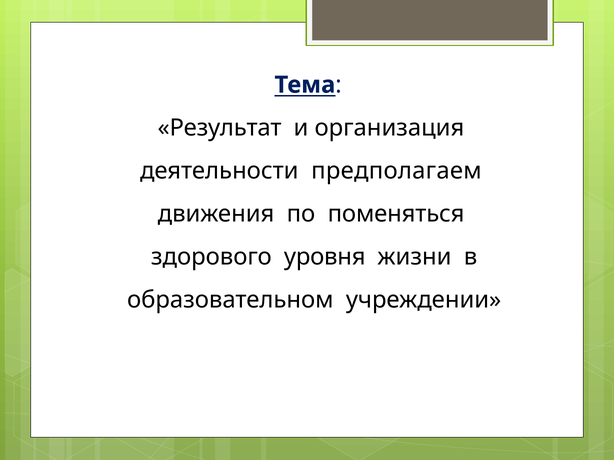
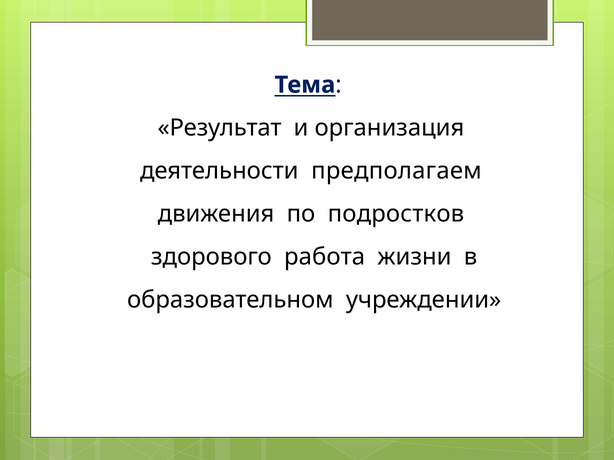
поменяться: поменяться -> подростков
уровня: уровня -> работа
